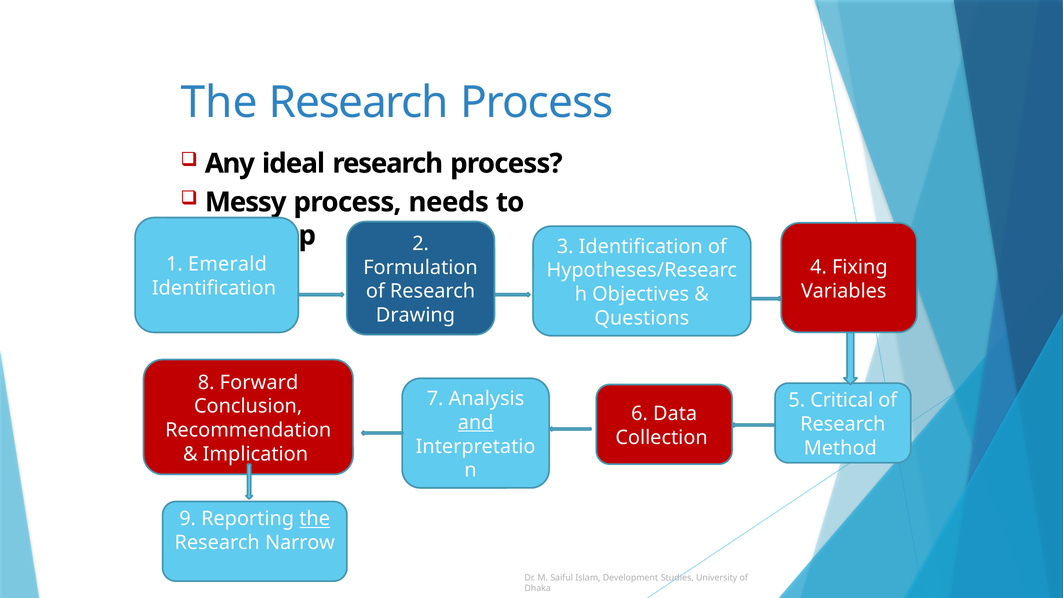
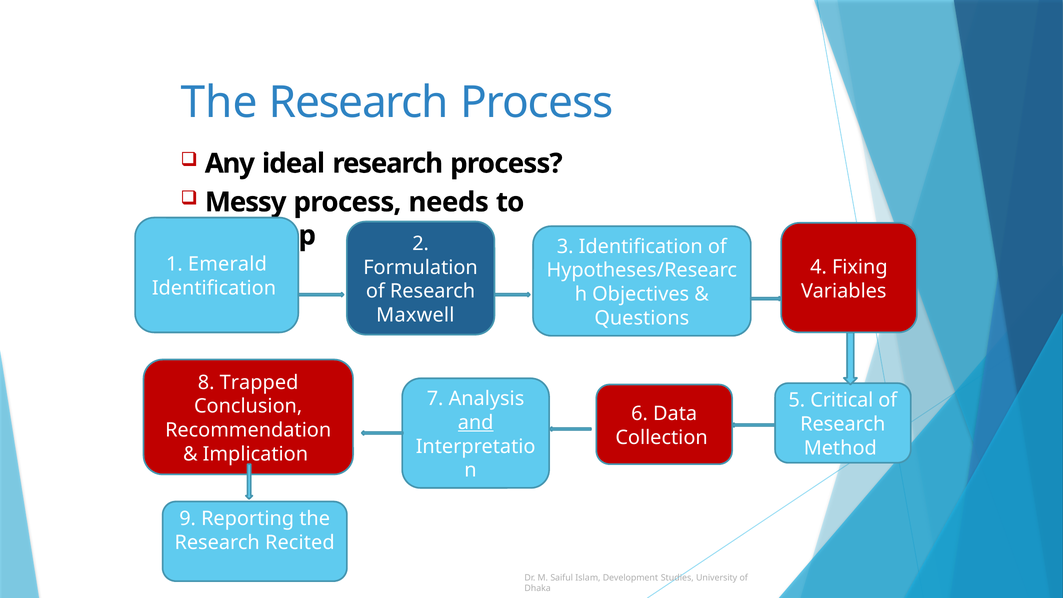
Drawing: Drawing -> Maxwell
Forward: Forward -> Trapped
the at (315, 519) underline: present -> none
Narrow: Narrow -> Recited
